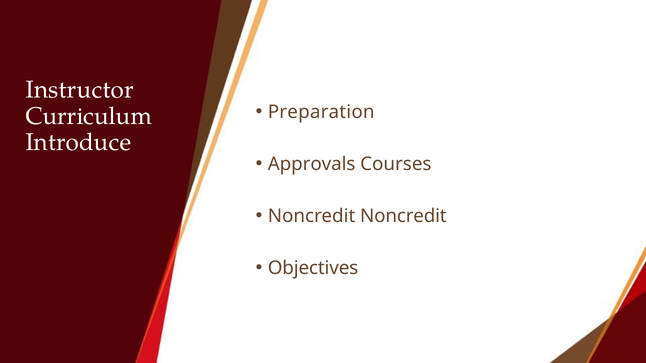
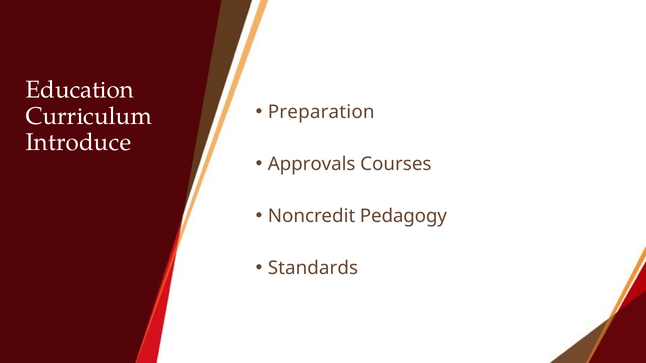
Instructor: Instructor -> Education
Noncredit Noncredit: Noncredit -> Pedagogy
Objectives: Objectives -> Standards
